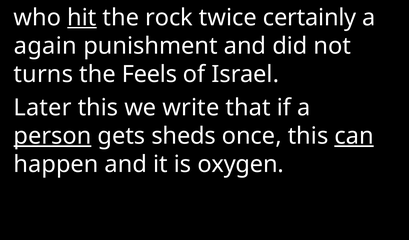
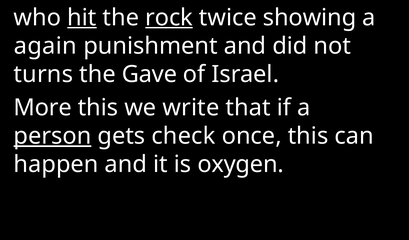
rock underline: none -> present
certainly: certainly -> showing
Feels: Feels -> Gave
Later: Later -> More
sheds: sheds -> check
can underline: present -> none
